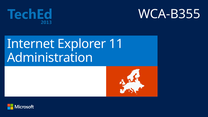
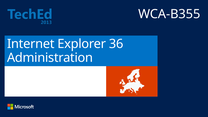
11: 11 -> 36
